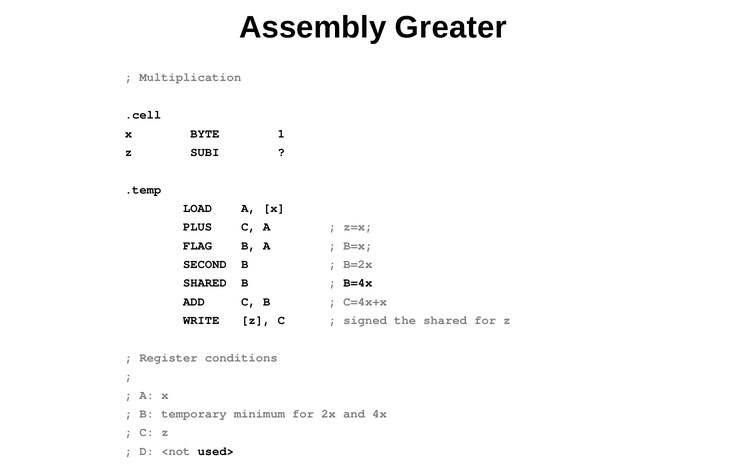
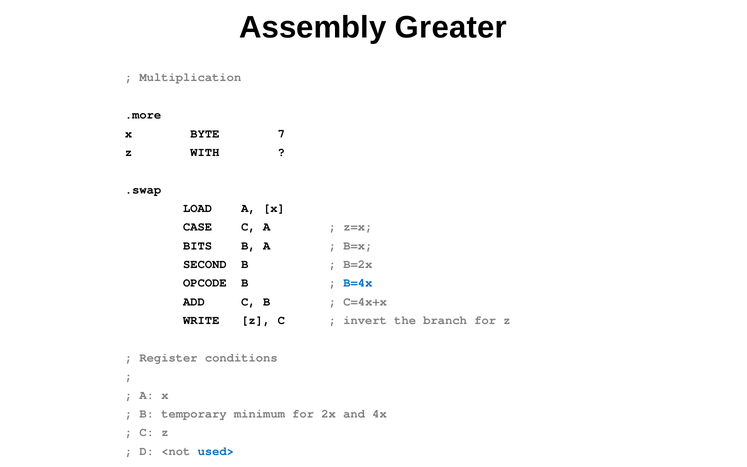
.cell: .cell -> .more
1: 1 -> 7
SUBI: SUBI -> WITH
.temp: .temp -> .swap
PLUS: PLUS -> CASE
FLAG: FLAG -> BITS
SHARED at (205, 283): SHARED -> OPCODE
B=4x colour: black -> blue
signed: signed -> invert
the shared: shared -> branch
used> colour: black -> blue
